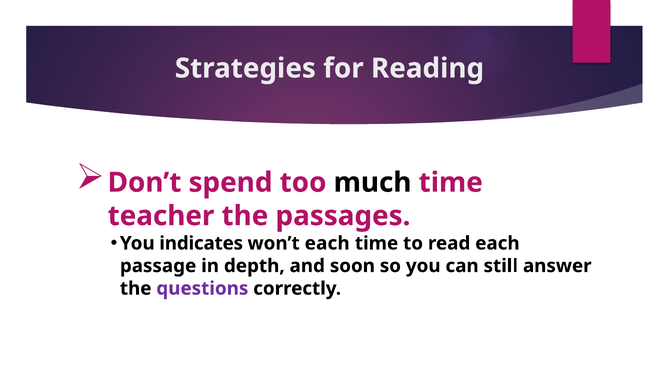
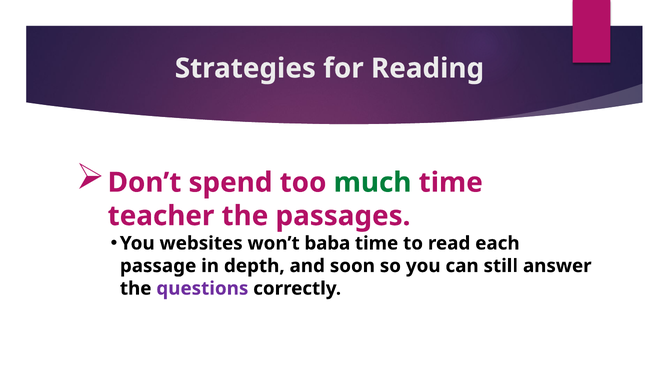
much colour: black -> green
indicates: indicates -> websites
won’t each: each -> baba
